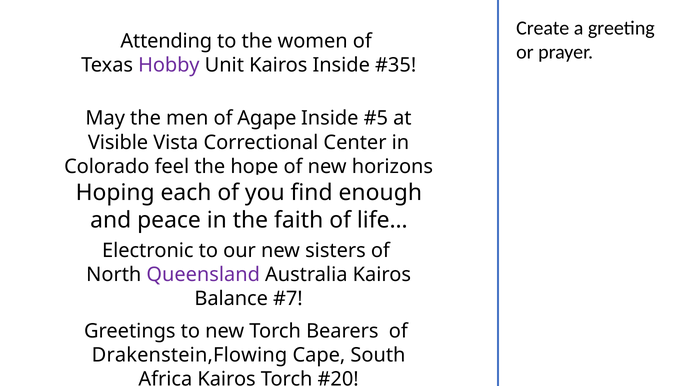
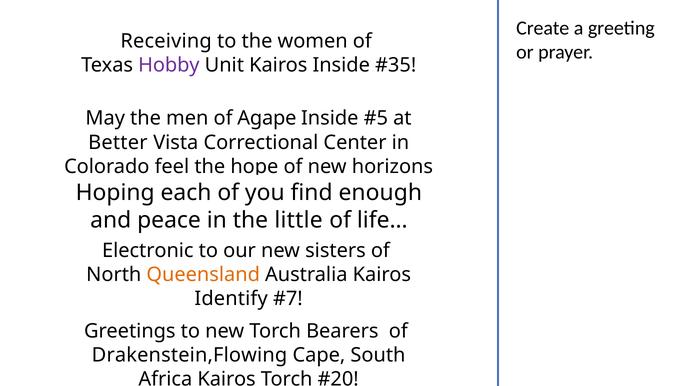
Attending: Attending -> Receiving
Visible: Visible -> Better
faith: faith -> little
Queensland colour: purple -> orange
Balance: Balance -> Identify
